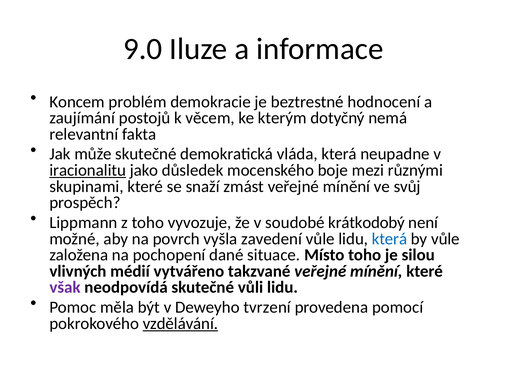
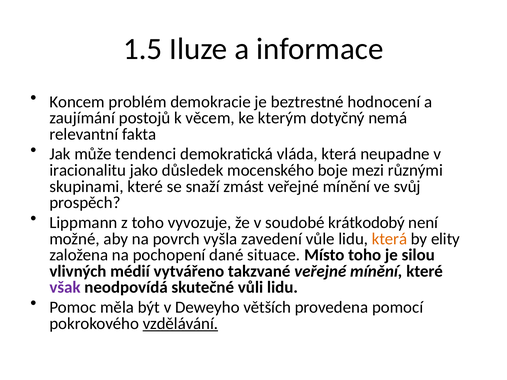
9.0: 9.0 -> 1.5
může skutečné: skutečné -> tendenci
iracionalitu underline: present -> none
která at (390, 239) colour: blue -> orange
by vůle: vůle -> elity
tvrzení: tvrzení -> větších
